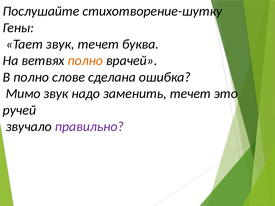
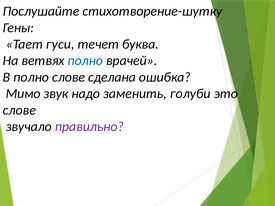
Тает звук: звук -> гуси
полно at (85, 61) colour: orange -> blue
заменить течет: течет -> голуби
ручей at (19, 110): ручей -> слове
